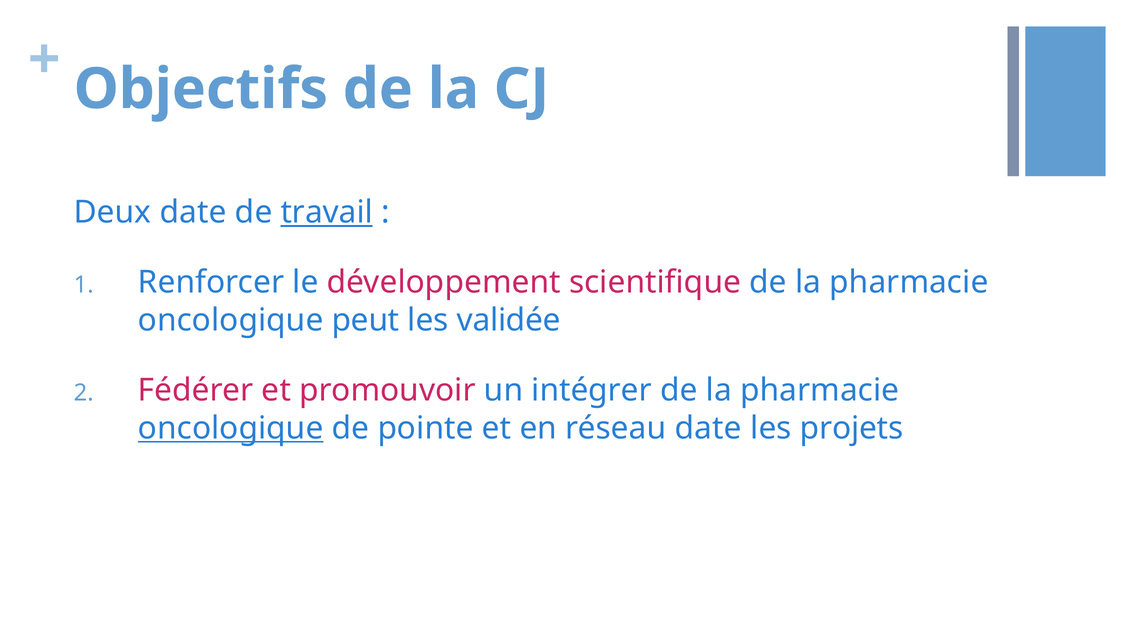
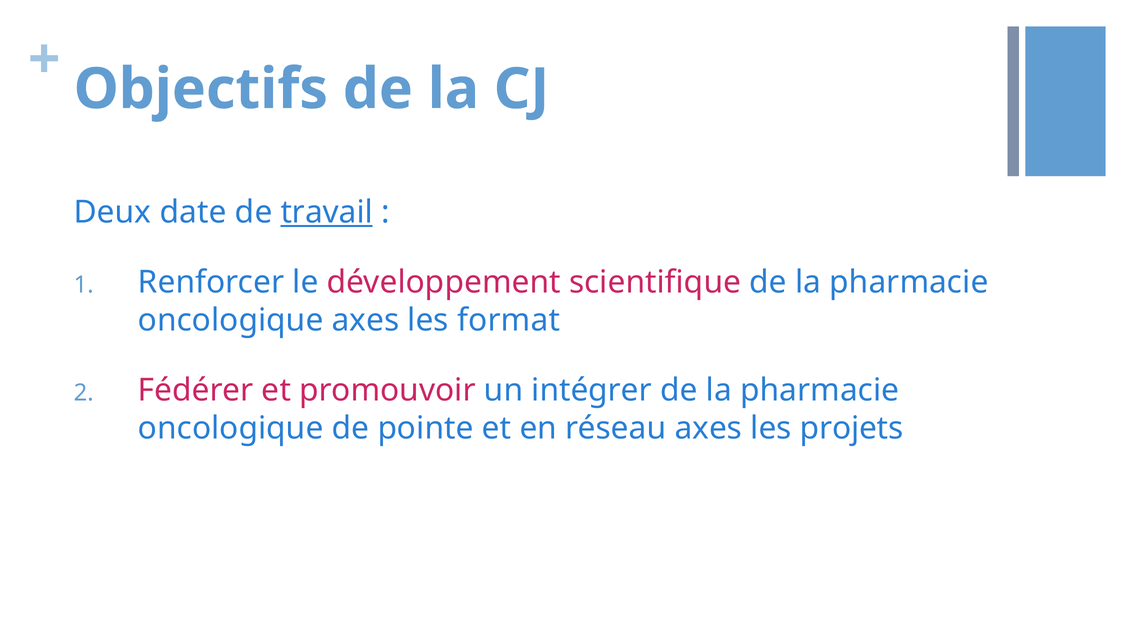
oncologique peut: peut -> axes
validée: validée -> format
oncologique at (231, 428) underline: present -> none
réseau date: date -> axes
